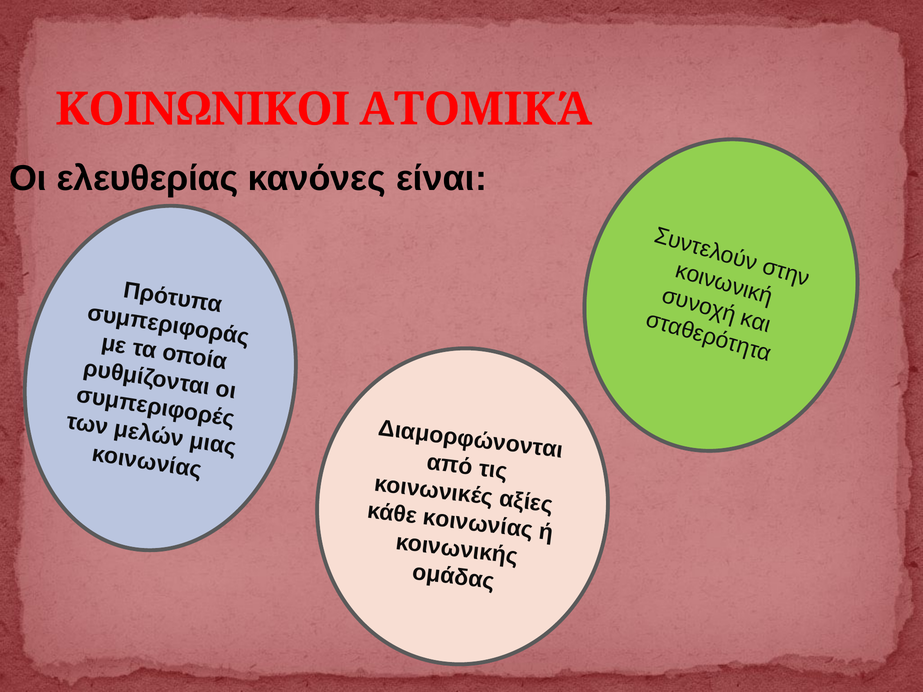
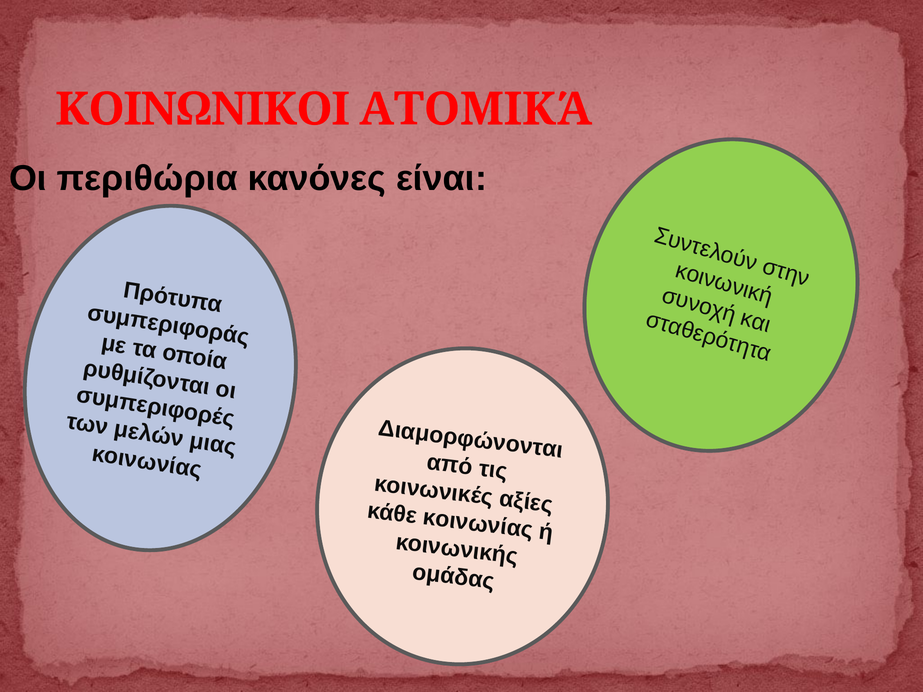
ελευθερίας: ελευθερίας -> περιθώρια
